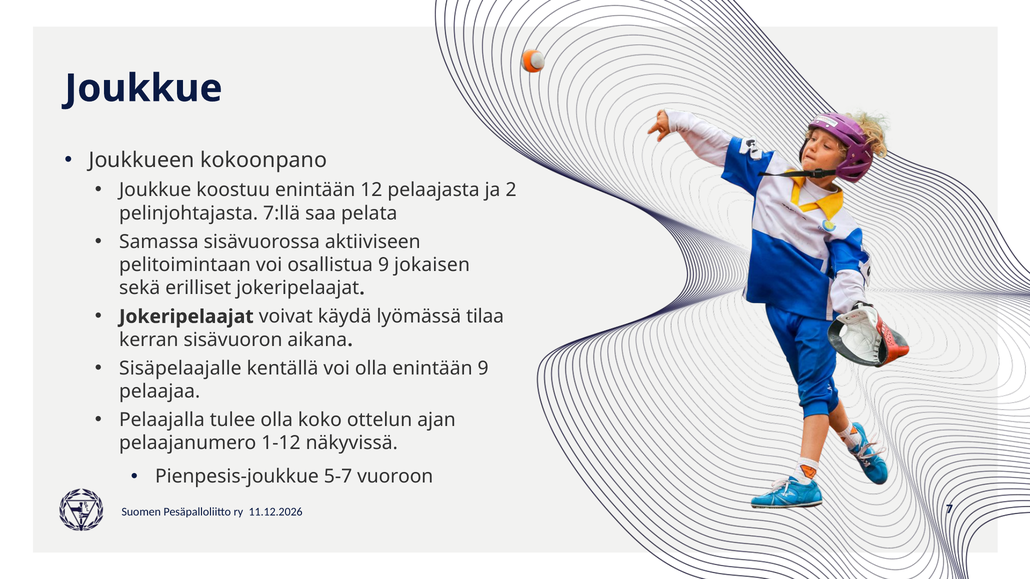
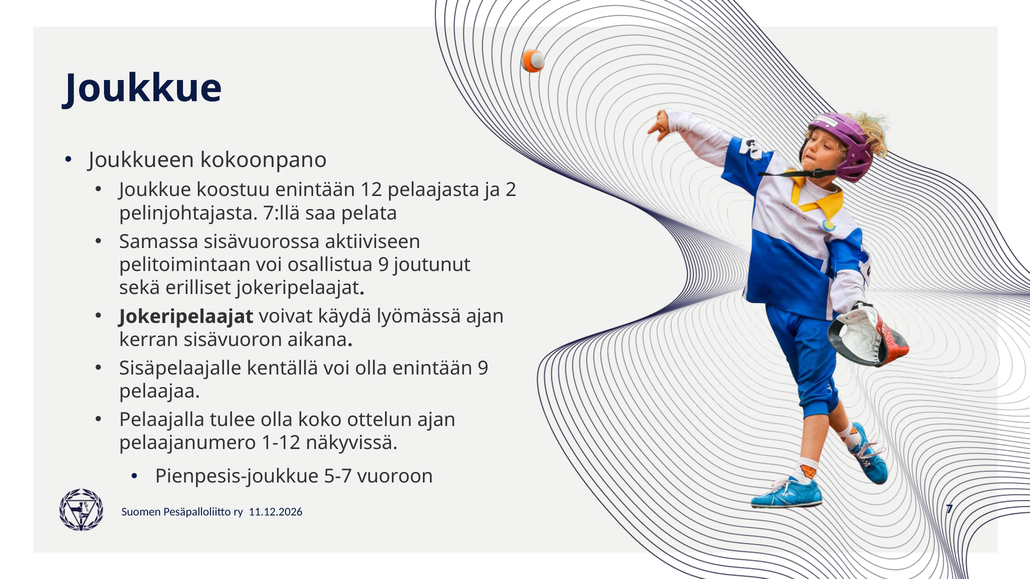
jokaisen: jokaisen -> joutunut
lyömässä tilaa: tilaa -> ajan
